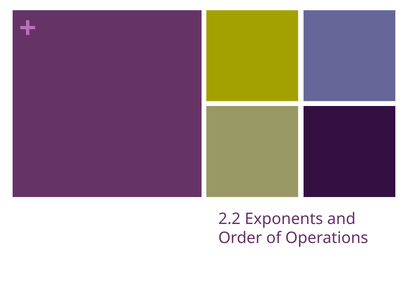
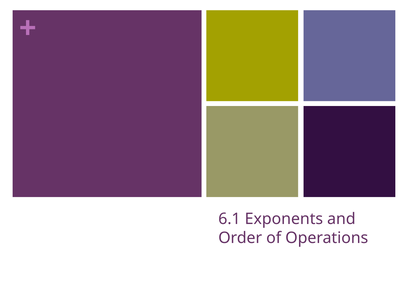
2.2: 2.2 -> 6.1
